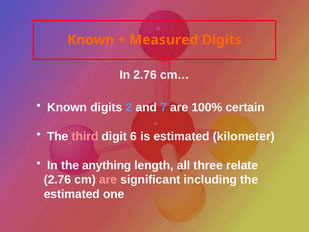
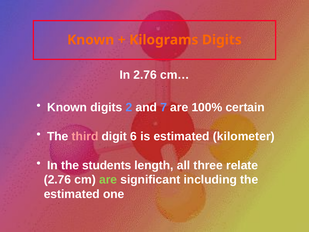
Measured: Measured -> Kilograms
anything: anything -> students
are at (108, 180) colour: pink -> light green
